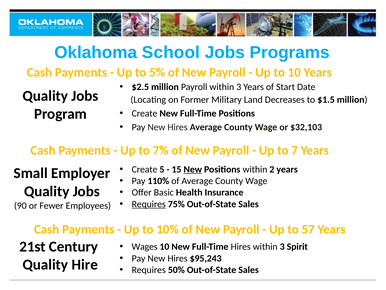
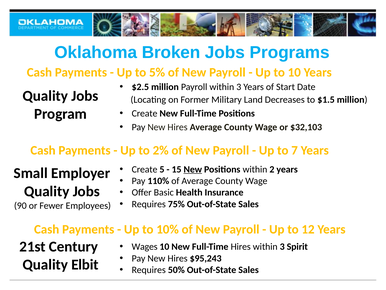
School: School -> Broken
7%: 7% -> 2%
Requires at (149, 204) underline: present -> none
57: 57 -> 12
Hire: Hire -> Elbit
